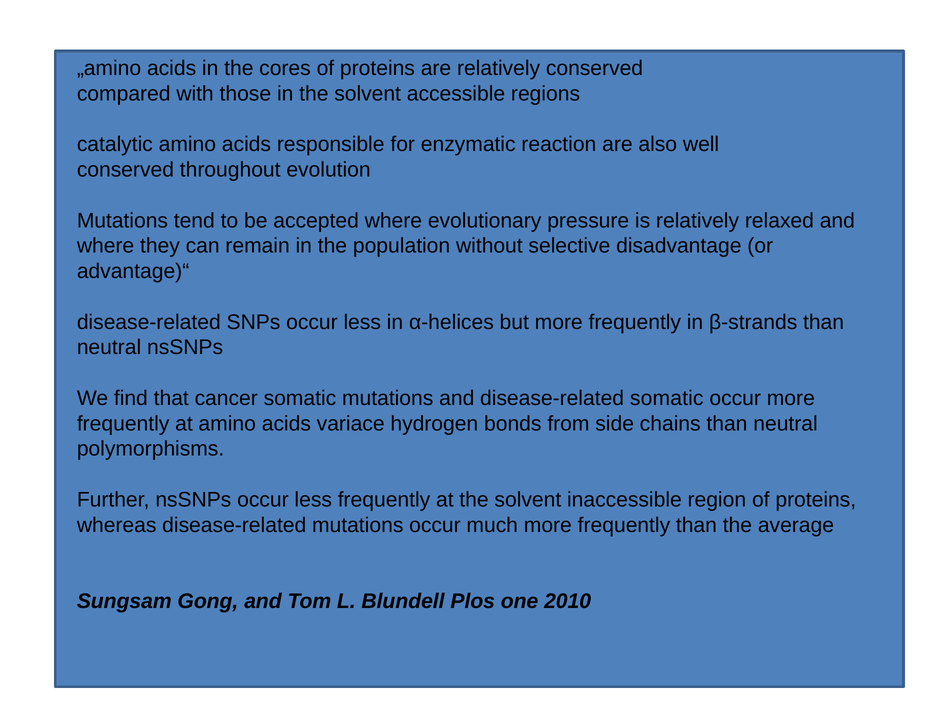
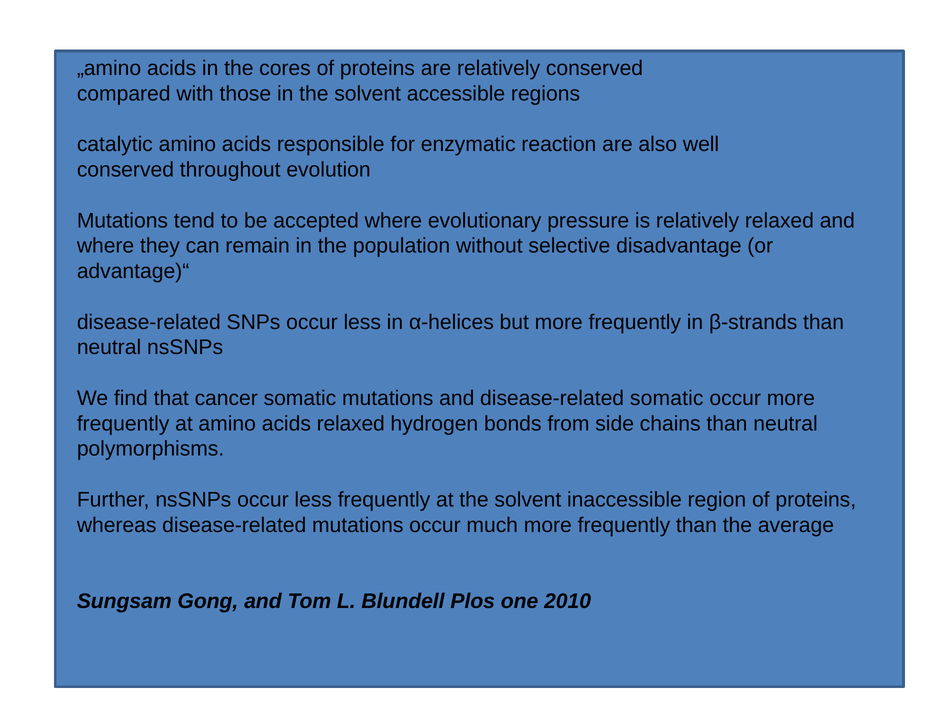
acids variace: variace -> relaxed
